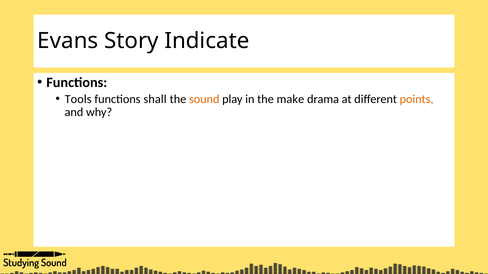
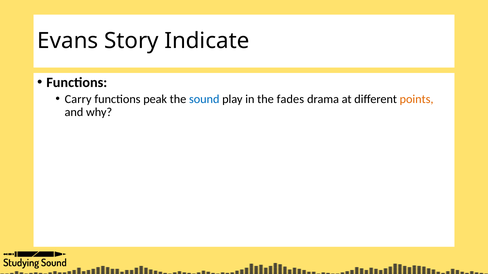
Tools: Tools -> Carry
shall: shall -> peak
sound colour: orange -> blue
make: make -> fades
